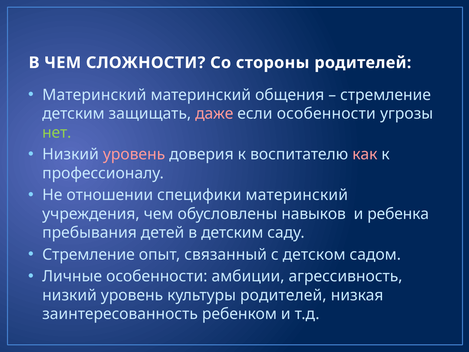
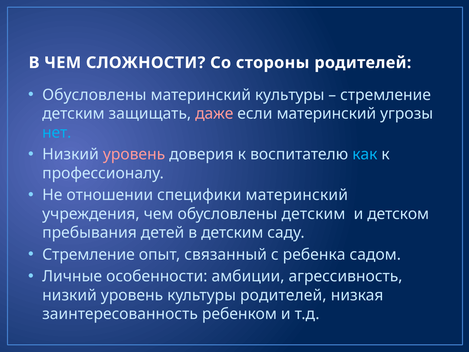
Материнский at (94, 95): Материнский -> Обусловлены
материнский общения: общения -> культуры
если особенности: особенности -> материнский
нет colour: light green -> light blue
как colour: pink -> light blue
обусловлены навыков: навыков -> детским
ребенка: ребенка -> детском
детском: детском -> ребенка
